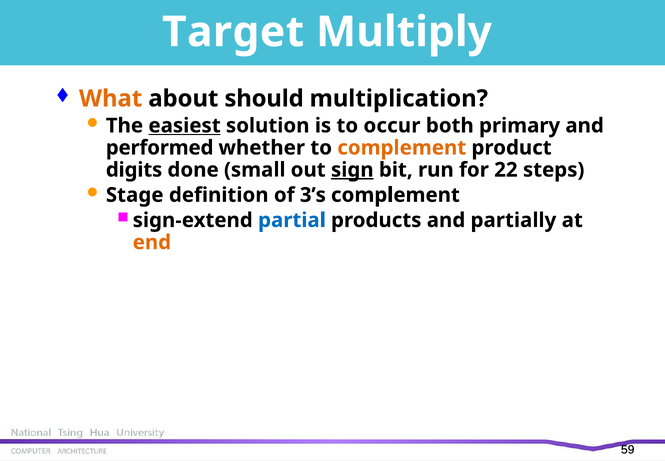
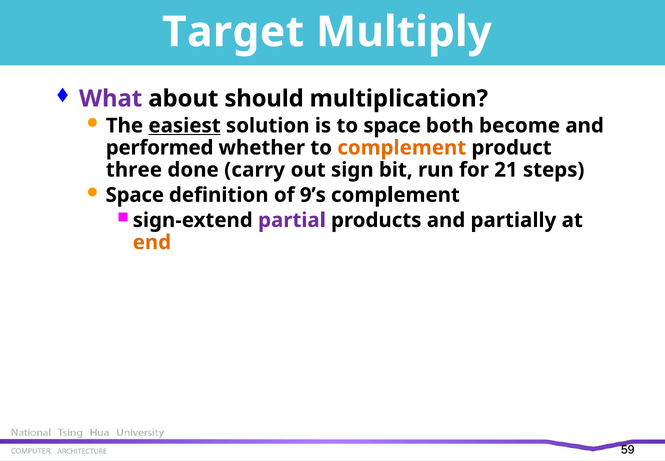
What colour: orange -> purple
to occur: occur -> space
primary: primary -> become
digits: digits -> three
small: small -> carry
sign underline: present -> none
22: 22 -> 21
Stage at (135, 195): Stage -> Space
3’s: 3’s -> 9’s
partial colour: blue -> purple
